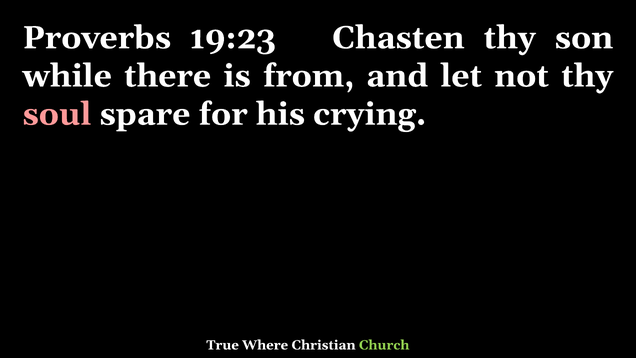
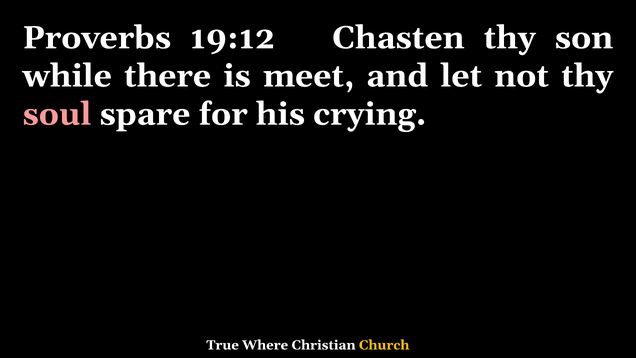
19:23: 19:23 -> 19:12
from: from -> meet
Church colour: light green -> yellow
